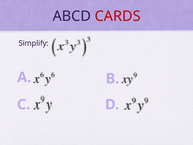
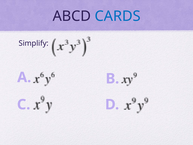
CARDS colour: red -> blue
